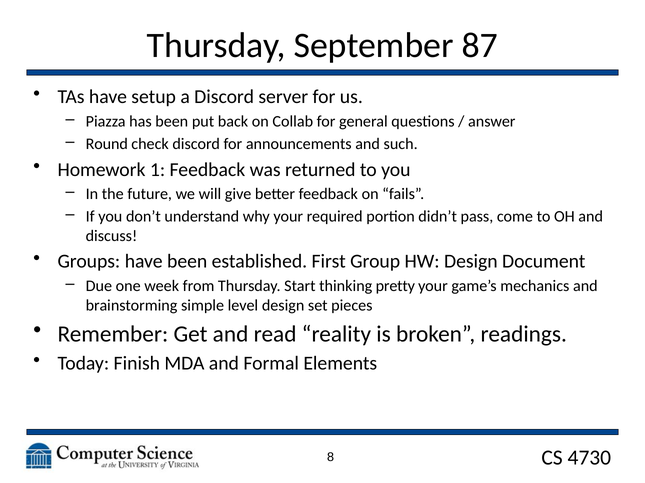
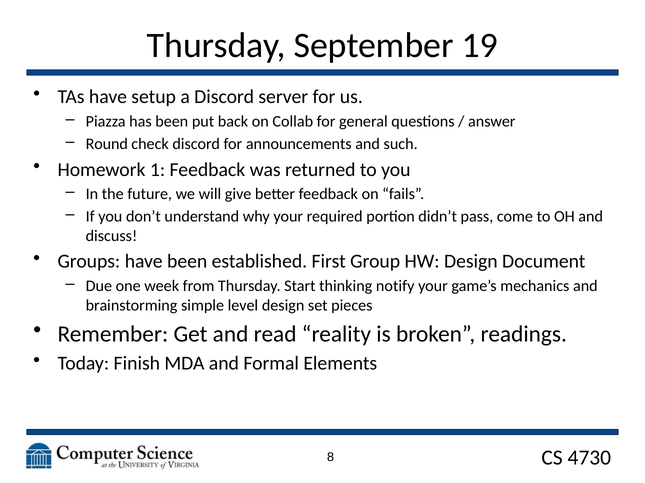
87: 87 -> 19
pretty: pretty -> notify
